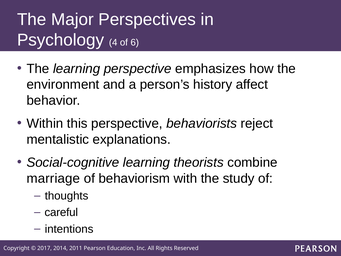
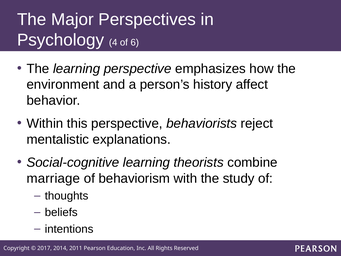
careful: careful -> beliefs
